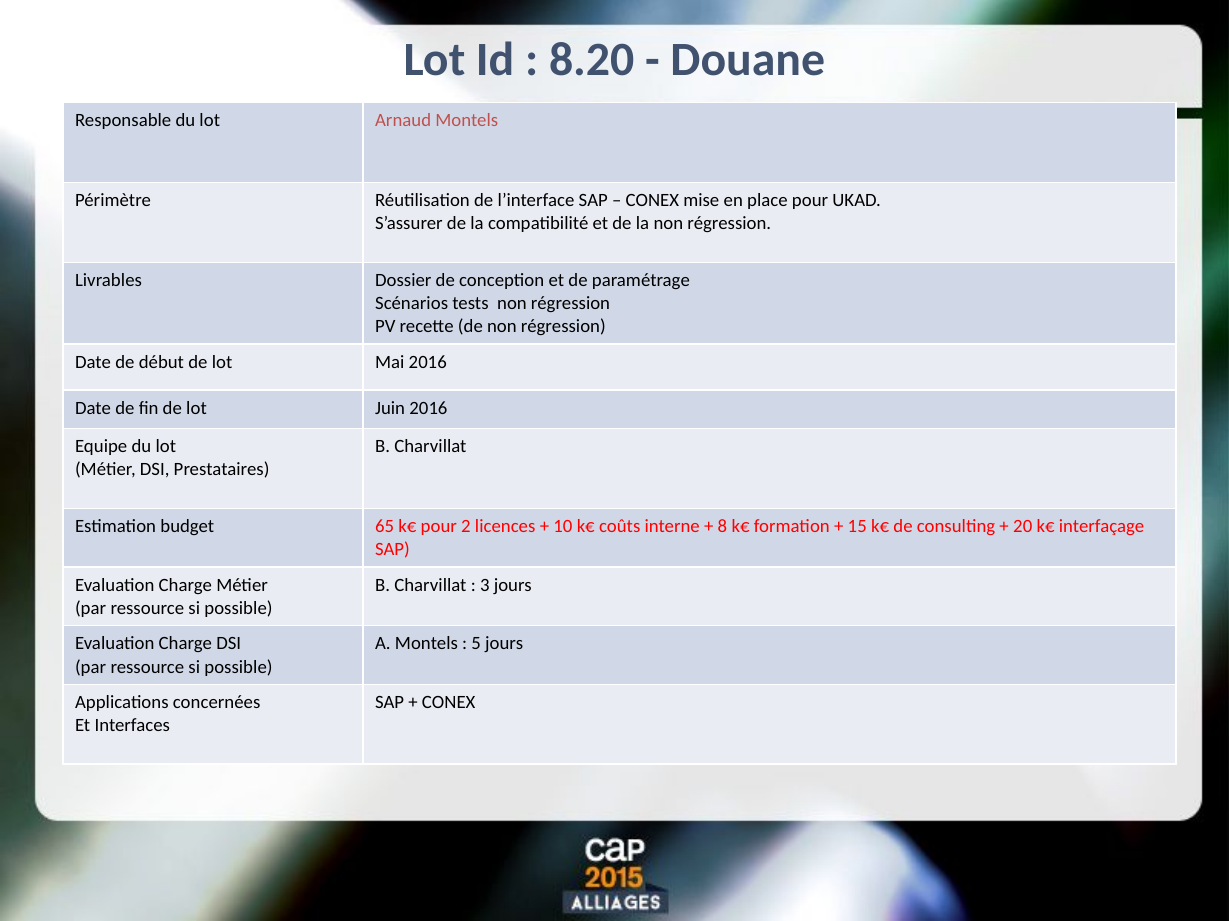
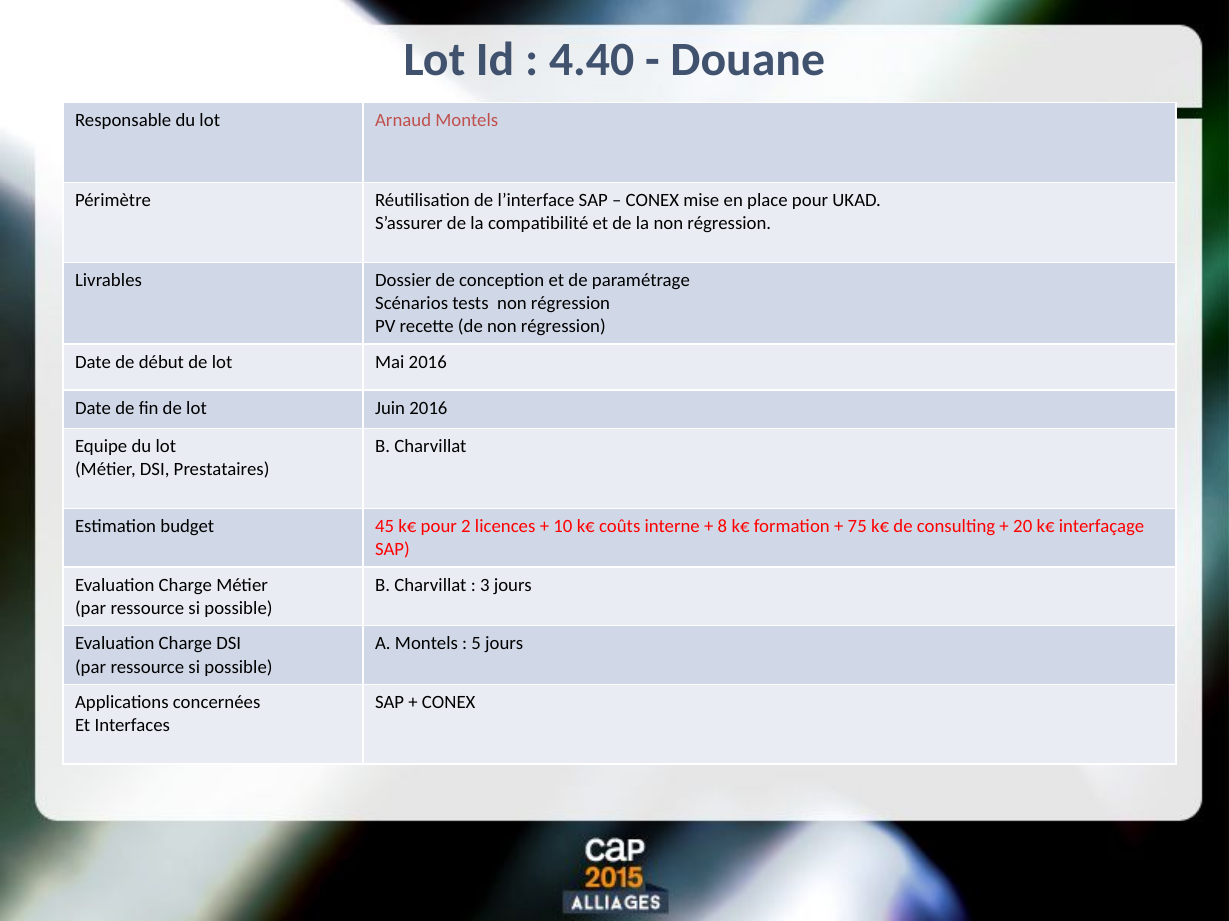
8.20: 8.20 -> 4.40
65: 65 -> 45
15: 15 -> 75
